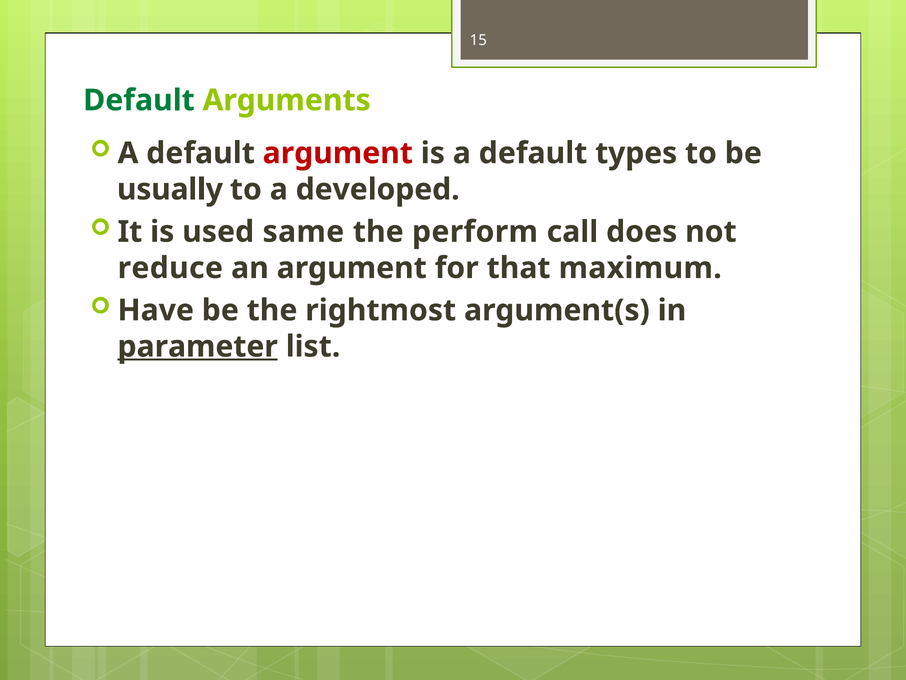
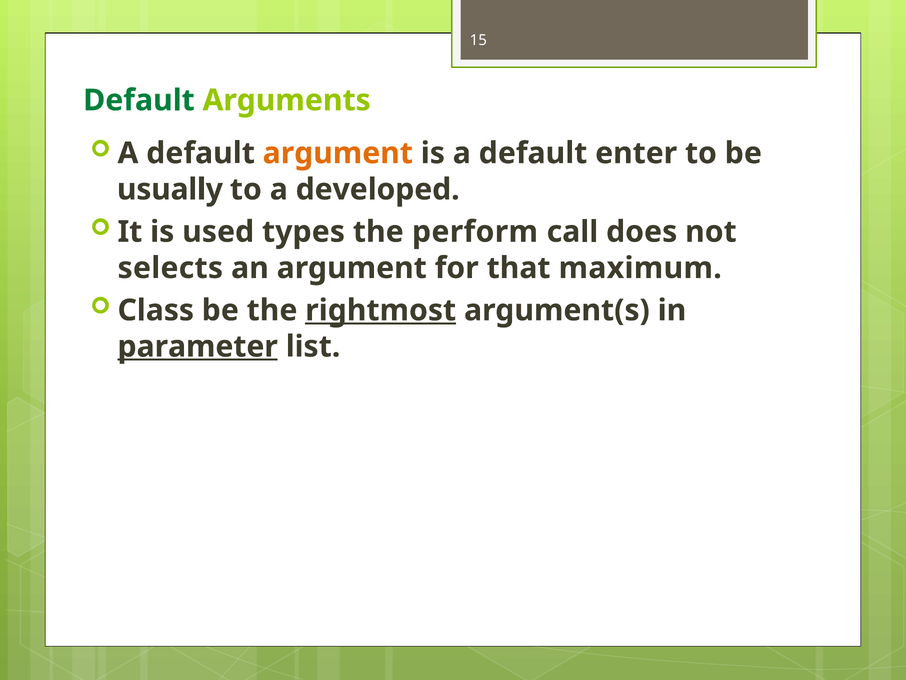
argument at (338, 153) colour: red -> orange
types: types -> enter
same: same -> types
reduce: reduce -> selects
Have: Have -> Class
rightmost underline: none -> present
